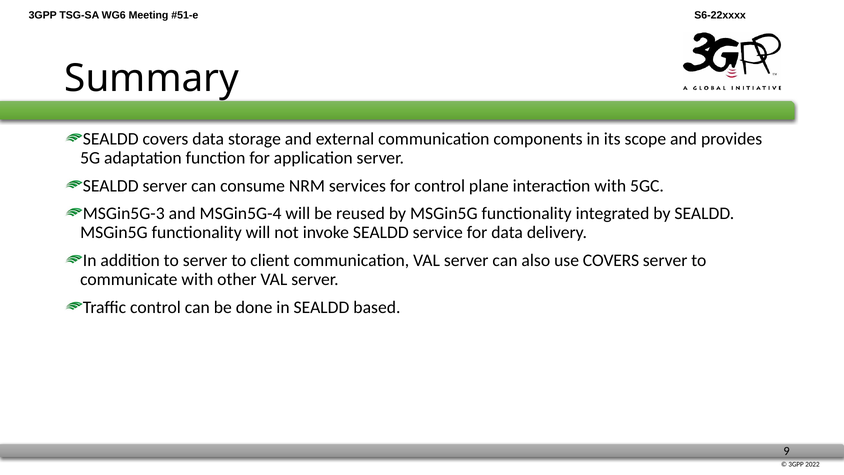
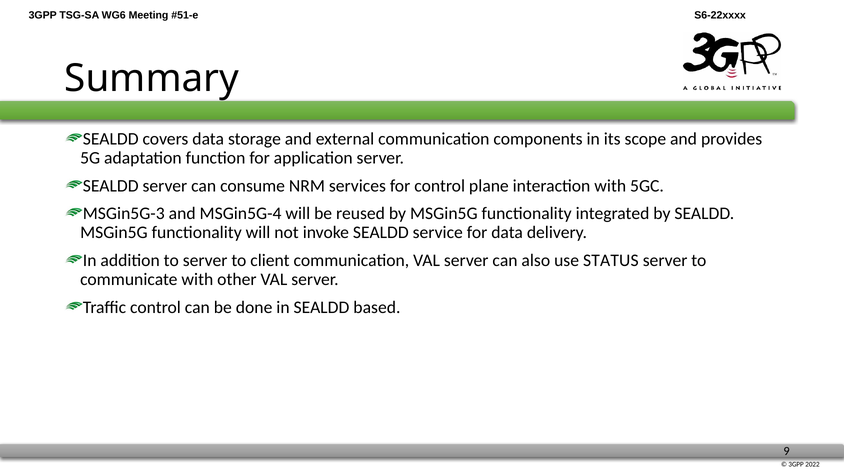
use COVERS: COVERS -> STATUS
